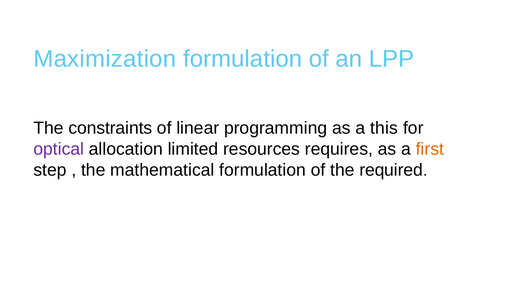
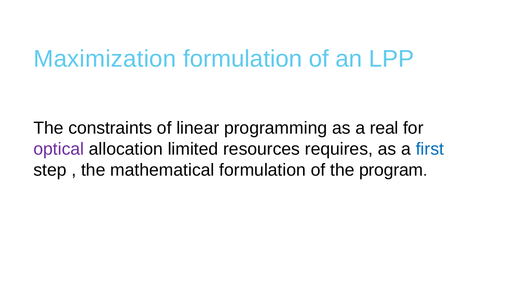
this: this -> real
first colour: orange -> blue
required: required -> program
